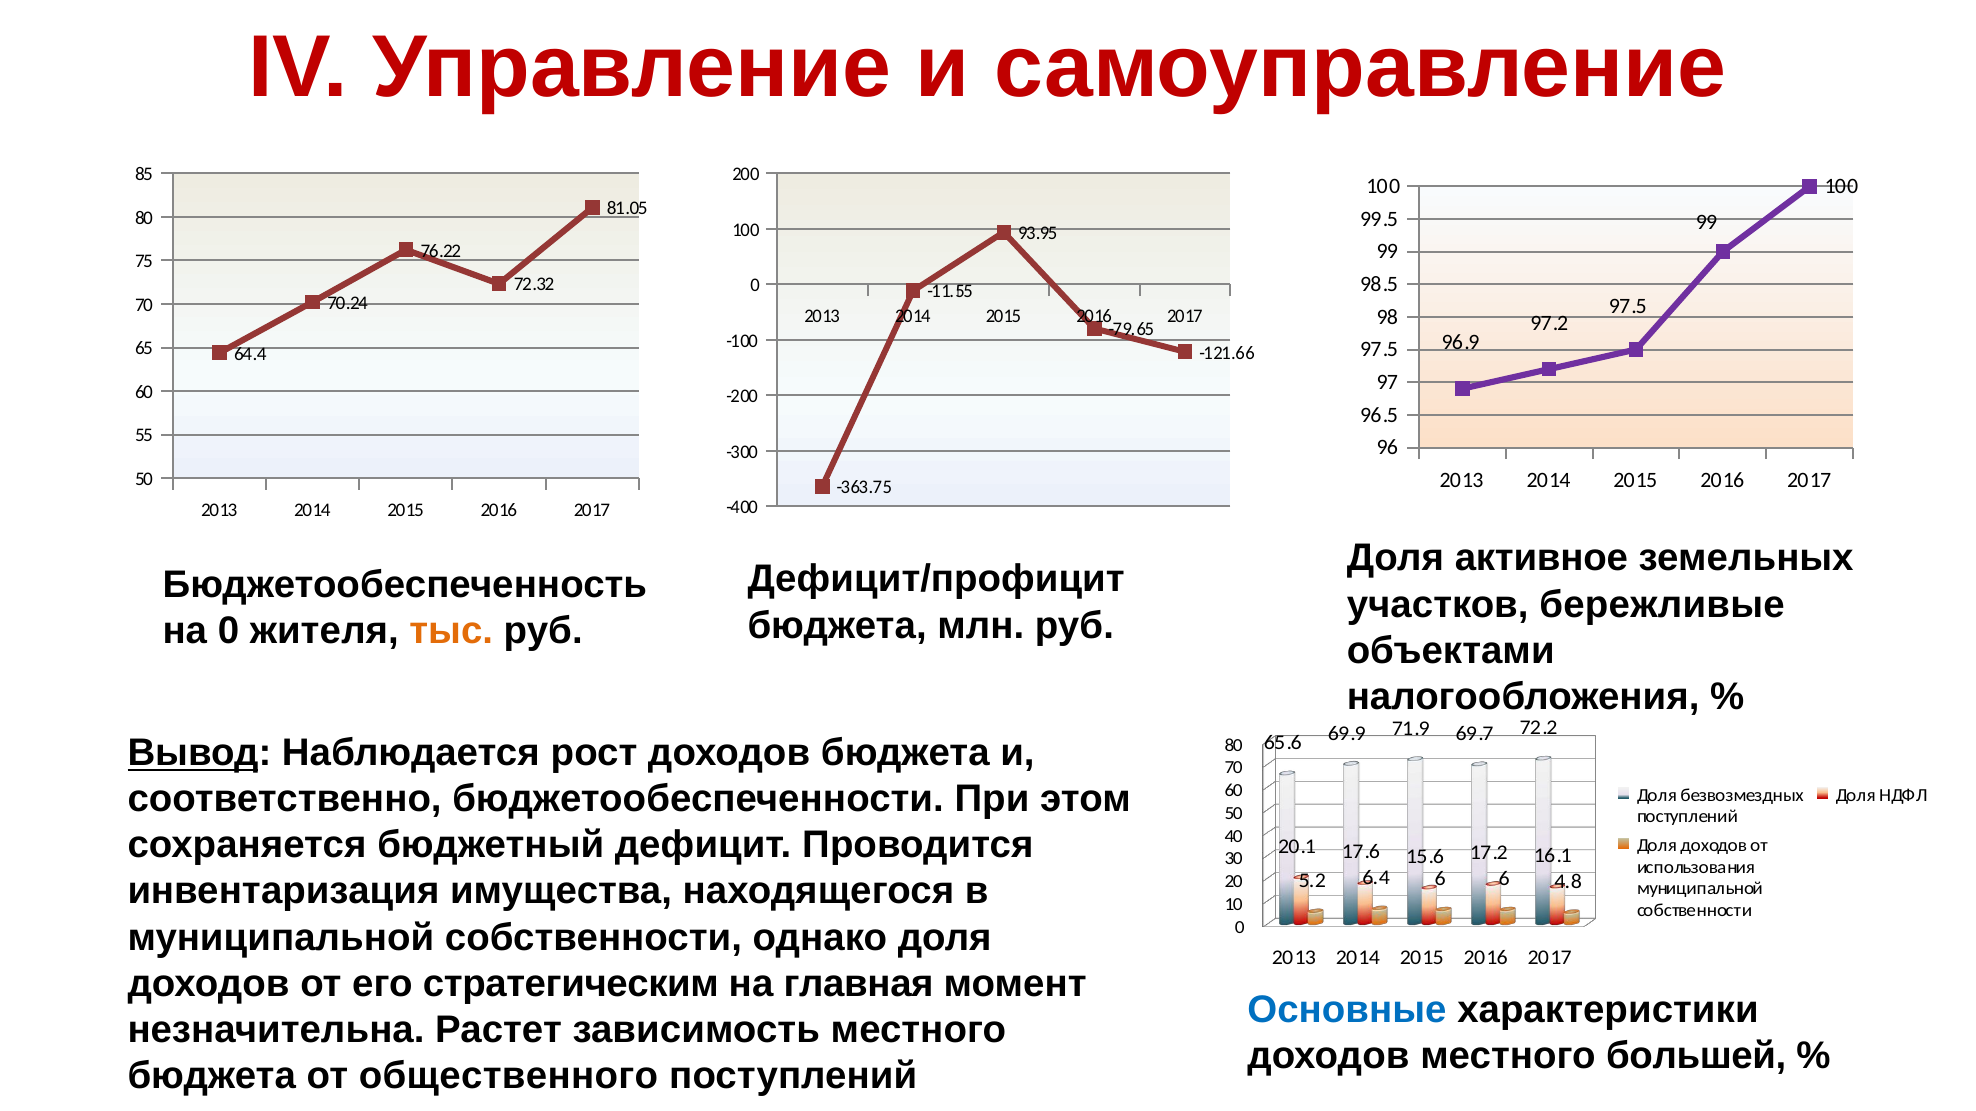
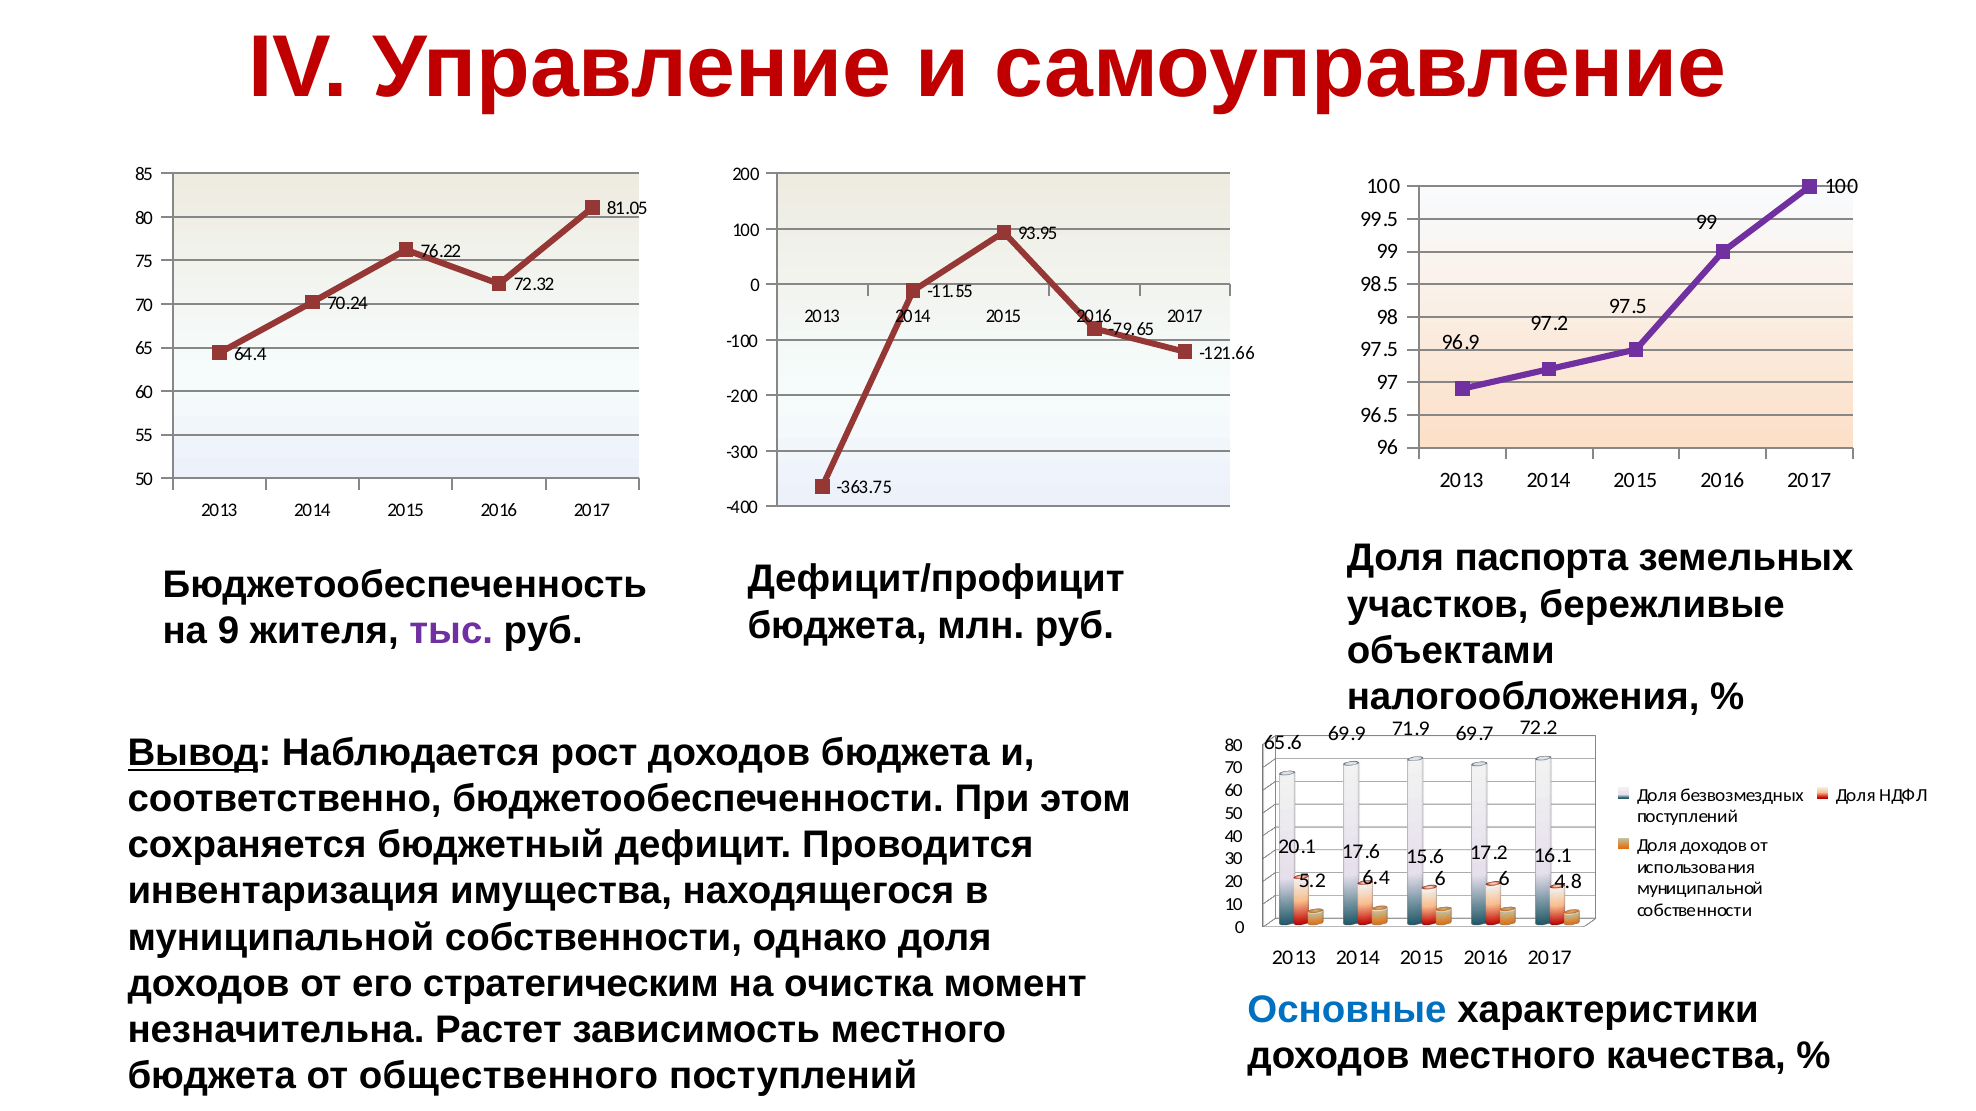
активное: активное -> паспорта
на 0: 0 -> 9
тыс colour: orange -> purple
главная: главная -> очистка
большей: большей -> качества
